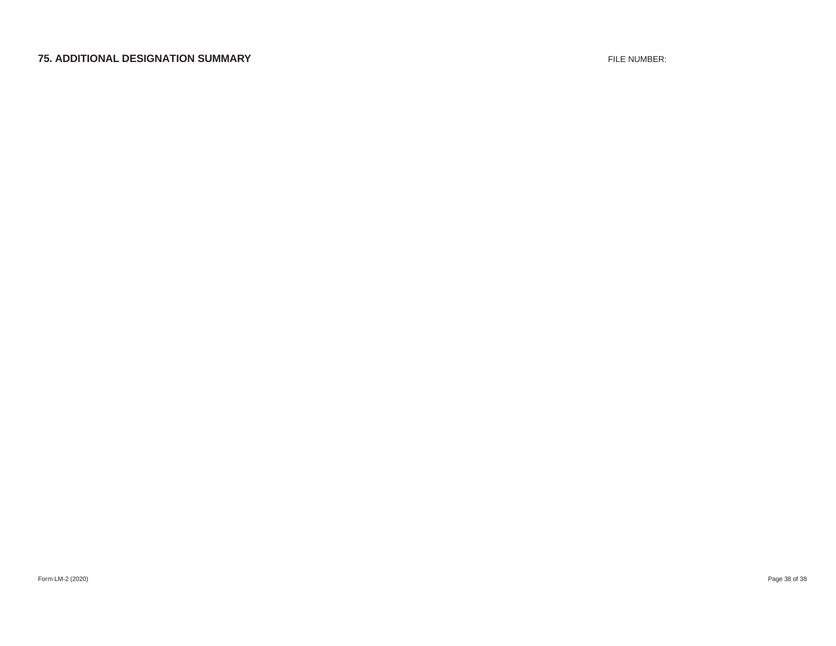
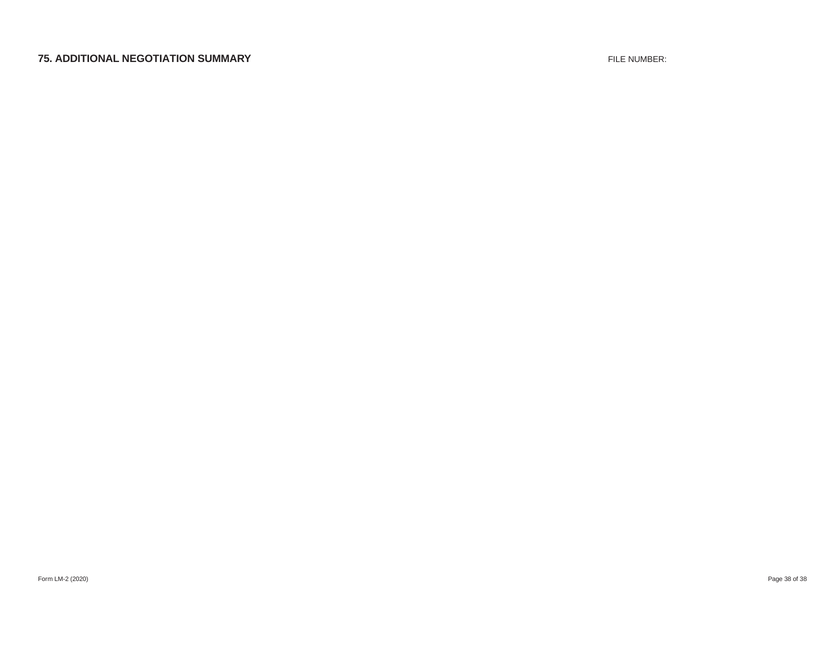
DESIGNATION: DESIGNATION -> NEGOTIATION
